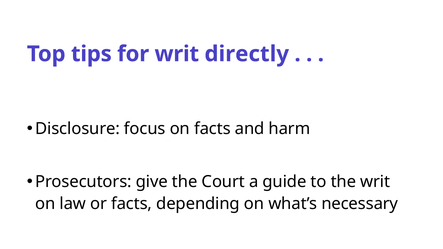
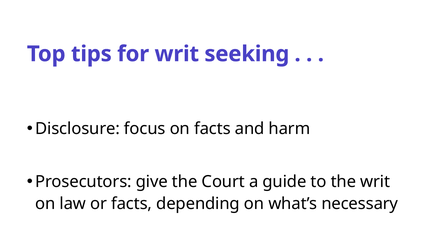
directly: directly -> seeking
